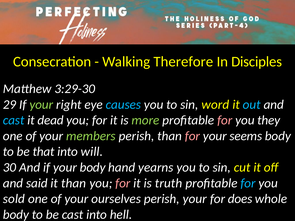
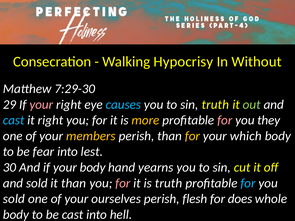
Therefore: Therefore -> Hypocrisy
Disciples: Disciples -> Without
3:29-30: 3:29-30 -> 7:29-30
your at (41, 105) colour: light green -> pink
sin word: word -> truth
out colour: light blue -> light green
it dead: dead -> right
more colour: light green -> yellow
members colour: light green -> yellow
for at (192, 136) colour: pink -> yellow
seems: seems -> which
that: that -> fear
will: will -> lest
and said: said -> sold
perish your: your -> flesh
